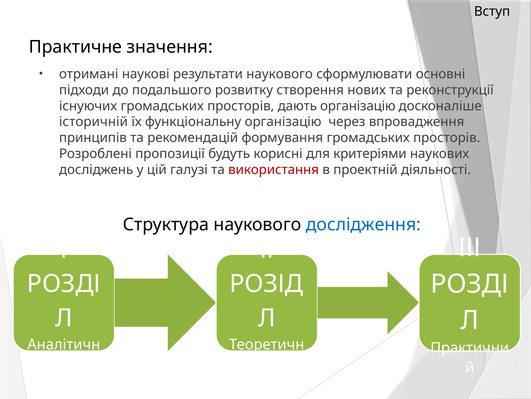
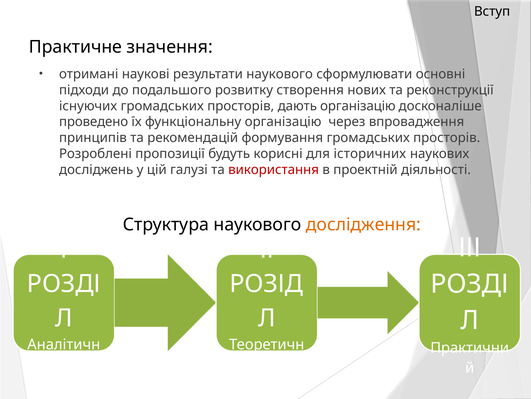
історичній: історичній -> проведено
критеріями: критеріями -> історичних
дослідження colour: blue -> orange
